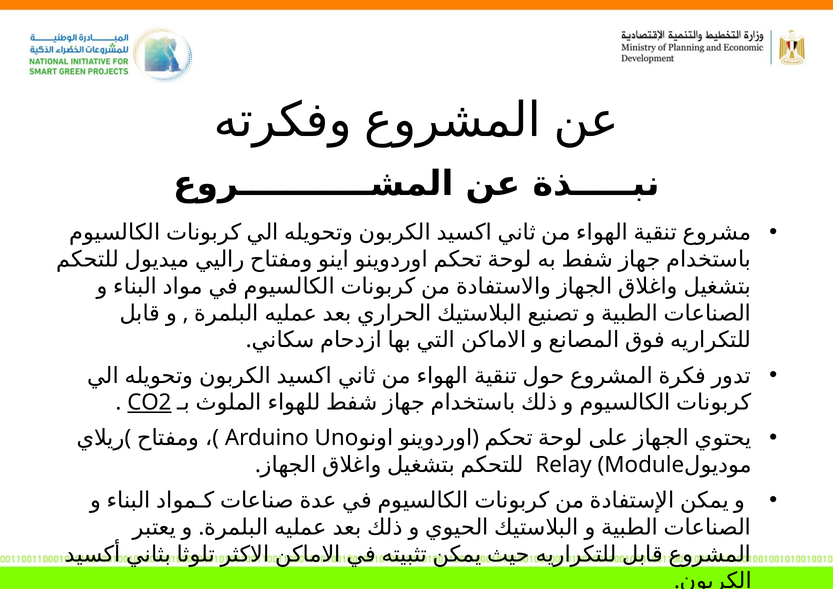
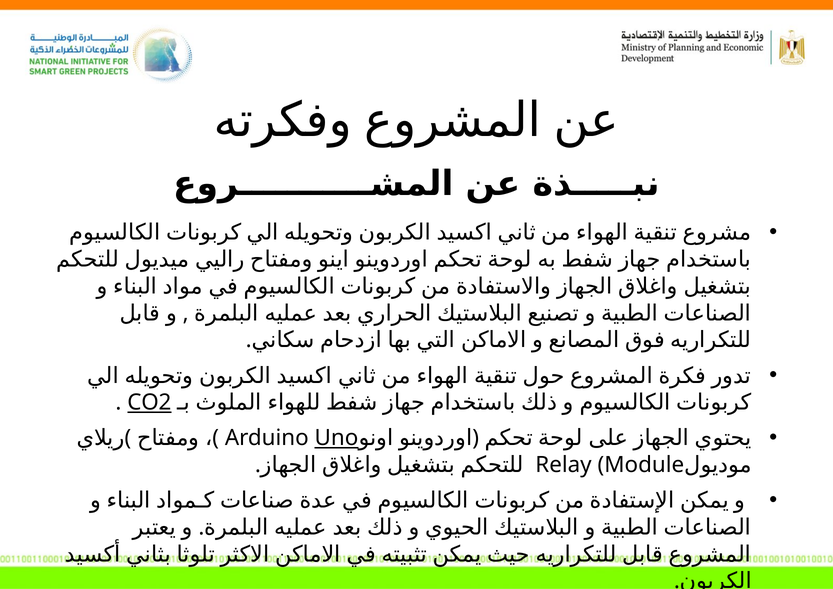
Uno underline: none -> present
